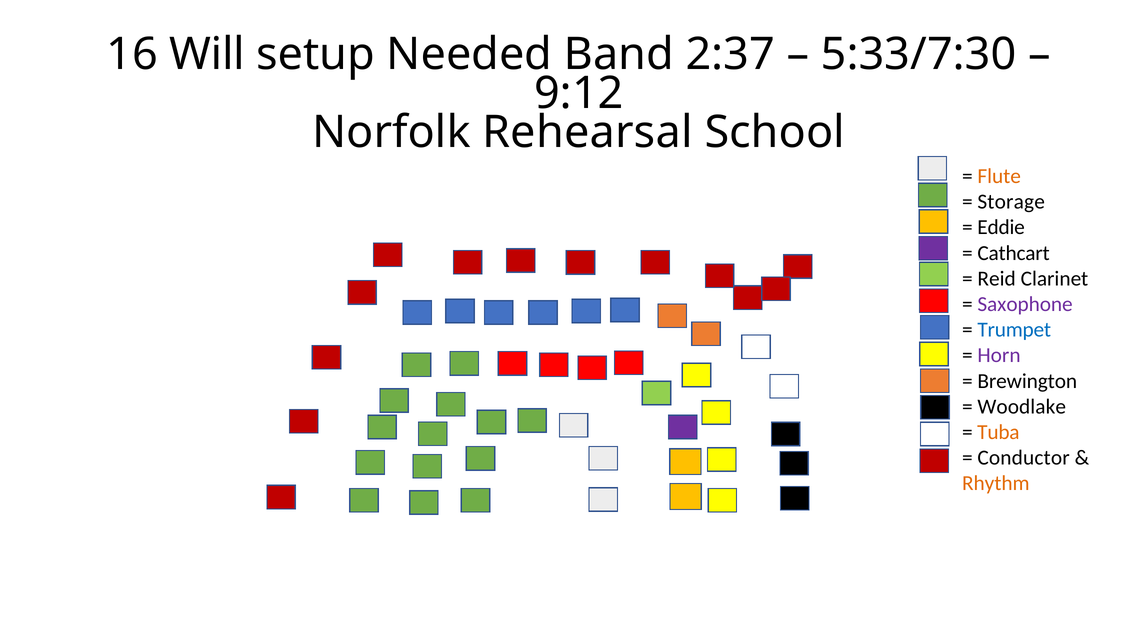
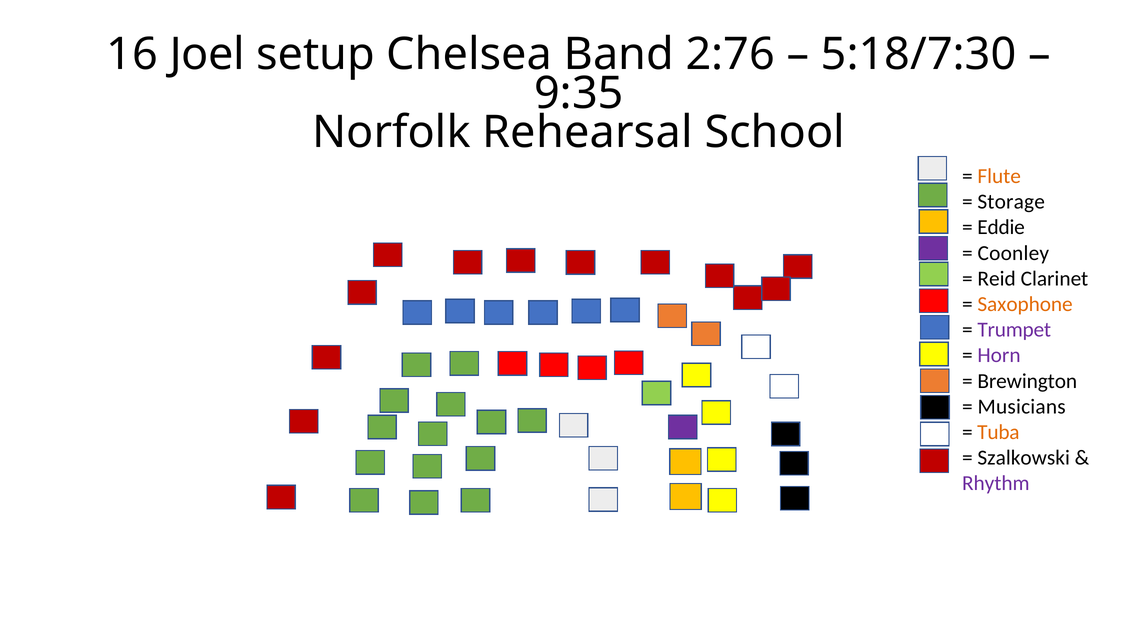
Will: Will -> Joel
Needed: Needed -> Chelsea
2:37: 2:37 -> 2:76
5:33/7:30: 5:33/7:30 -> 5:18/7:30
9:12: 9:12 -> 9:35
Cathcart: Cathcart -> Coonley
Saxophone colour: purple -> orange
Trumpet colour: blue -> purple
Woodlake: Woodlake -> Musicians
Conductor: Conductor -> Szalkowski
Rhythm colour: orange -> purple
